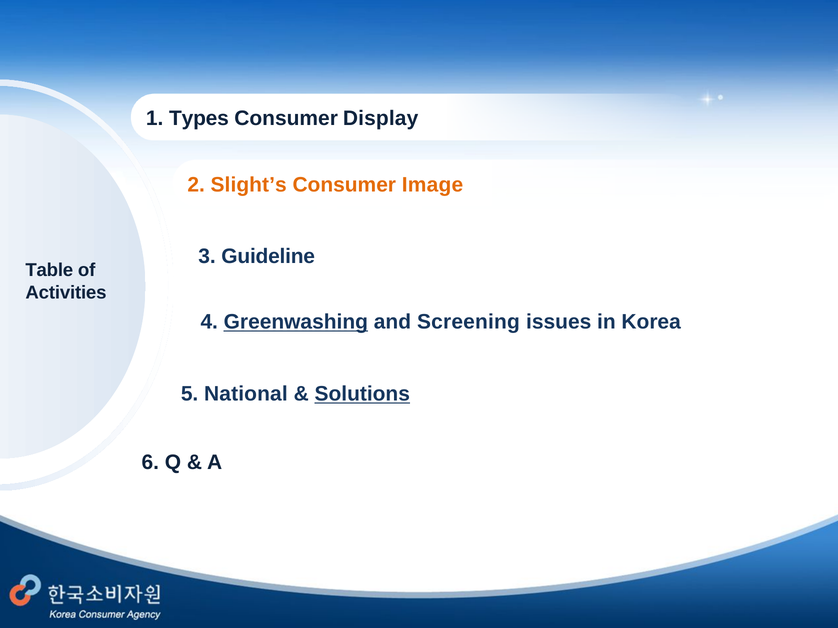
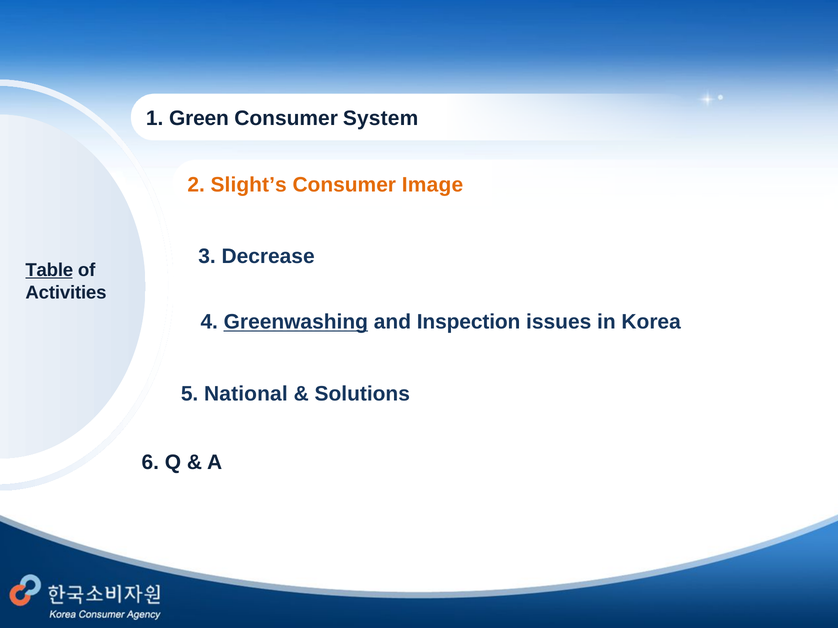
Types: Types -> Green
Display: Display -> System
Guideline: Guideline -> Decrease
Table underline: none -> present
Screening: Screening -> Inspection
Solutions underline: present -> none
